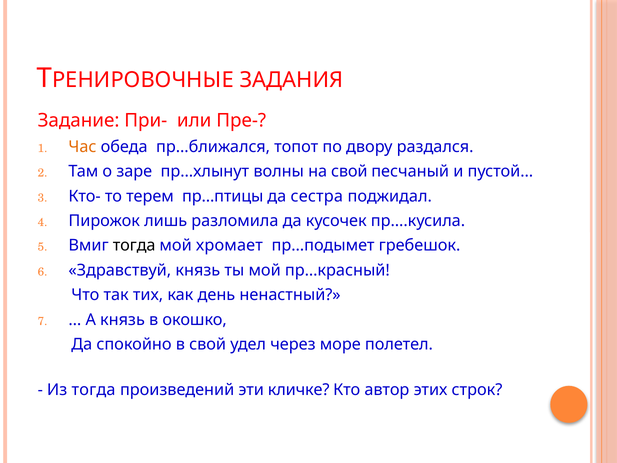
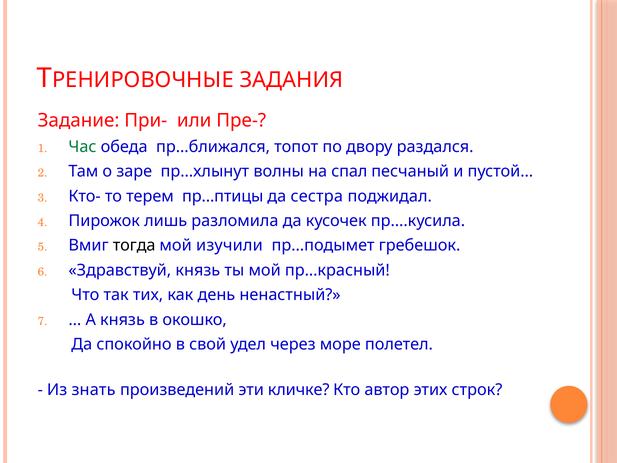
Час colour: orange -> green
на свой: свой -> спал
хромает: хромает -> изучили
Из тогда: тогда -> знать
